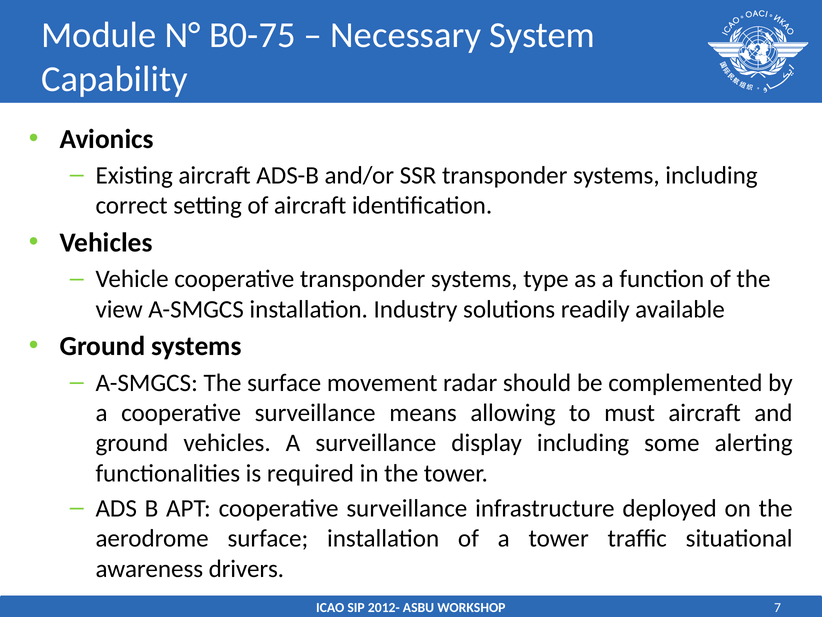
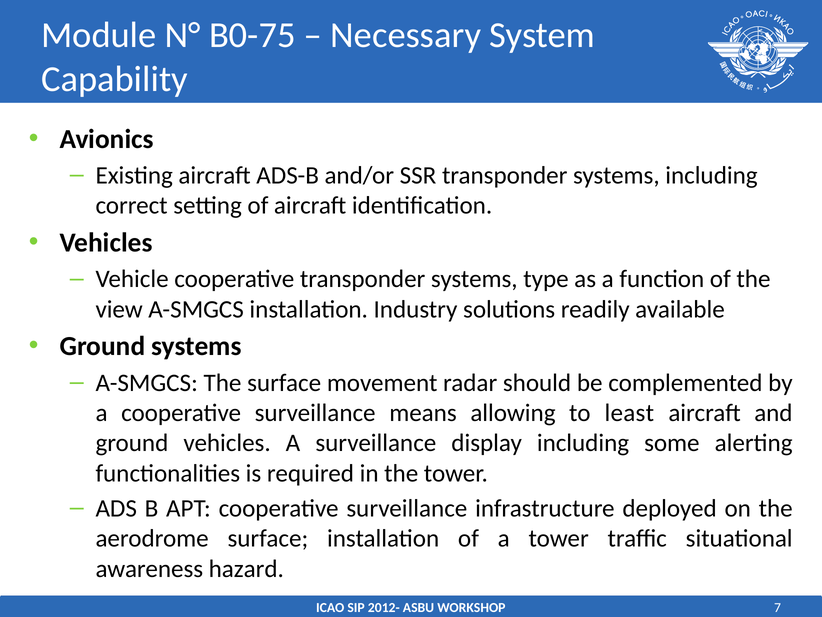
must: must -> least
drivers: drivers -> hazard
